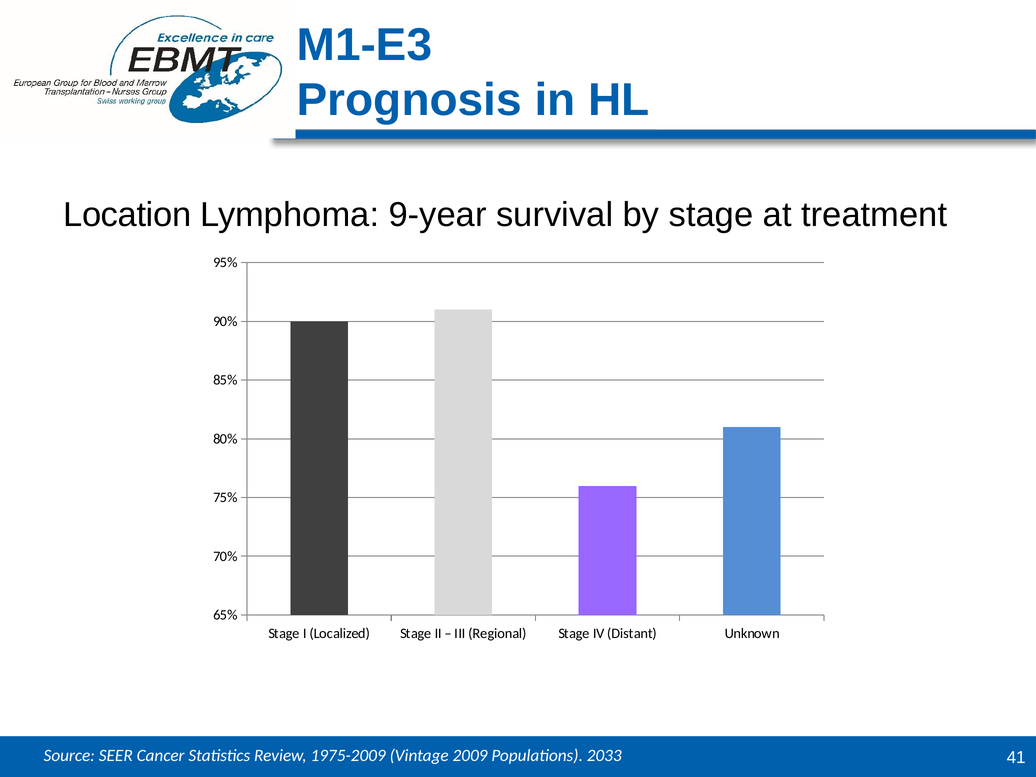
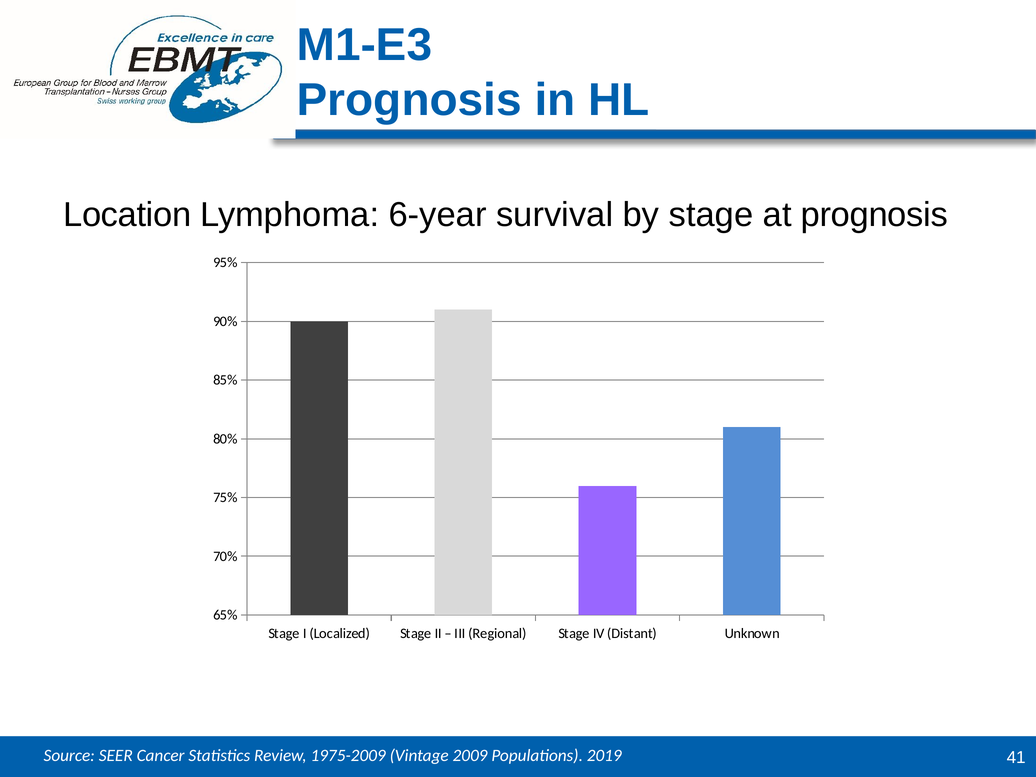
9-year: 9-year -> 6-year
at treatment: treatment -> prognosis
2033: 2033 -> 2019
